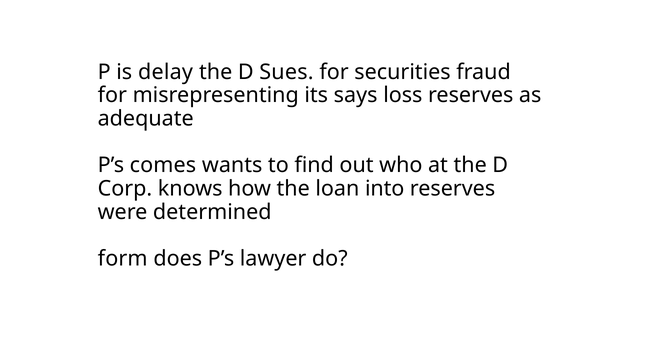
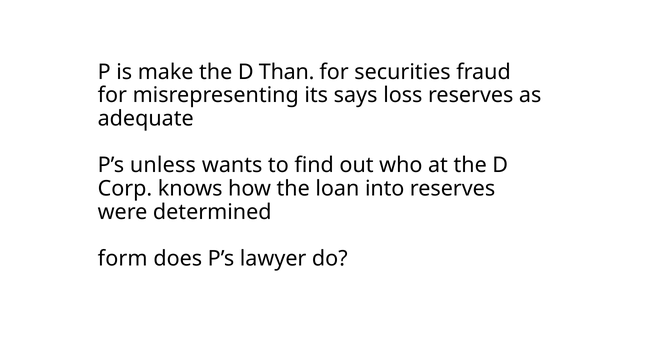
delay: delay -> make
Sues: Sues -> Than
comes: comes -> unless
